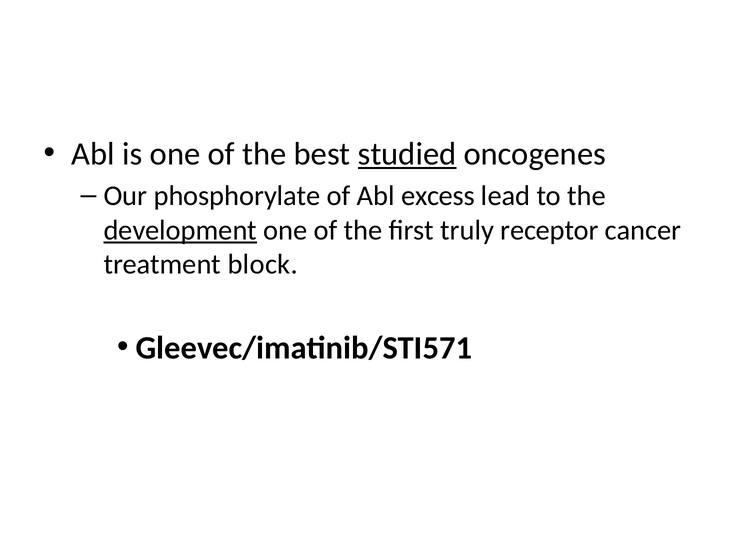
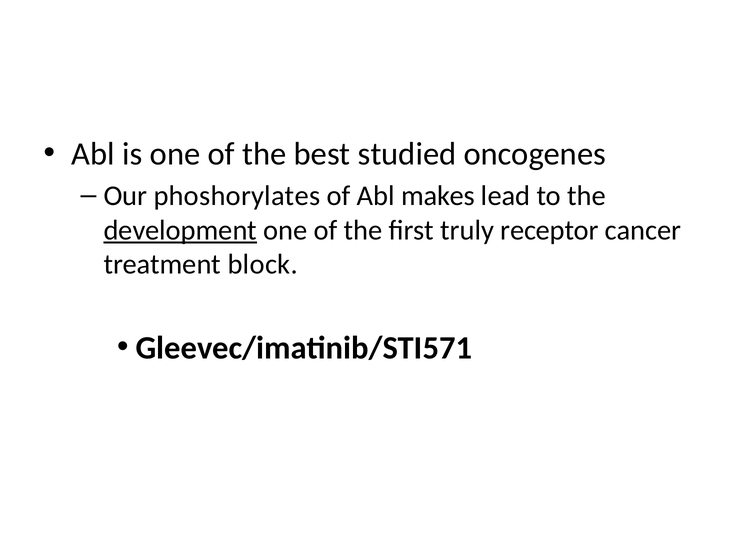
studied underline: present -> none
phosphorylate: phosphorylate -> phoshorylates
excess: excess -> makes
